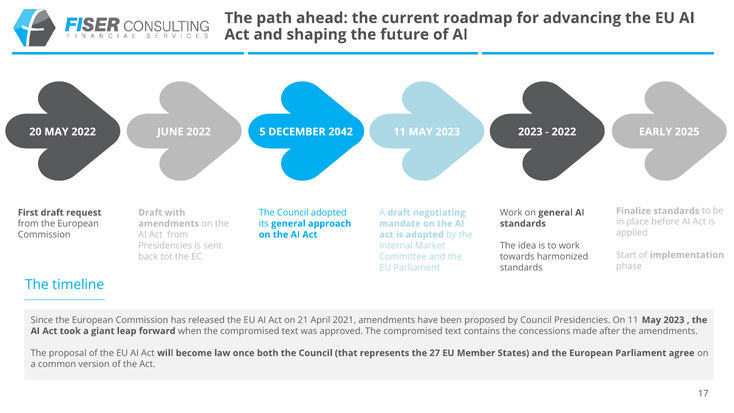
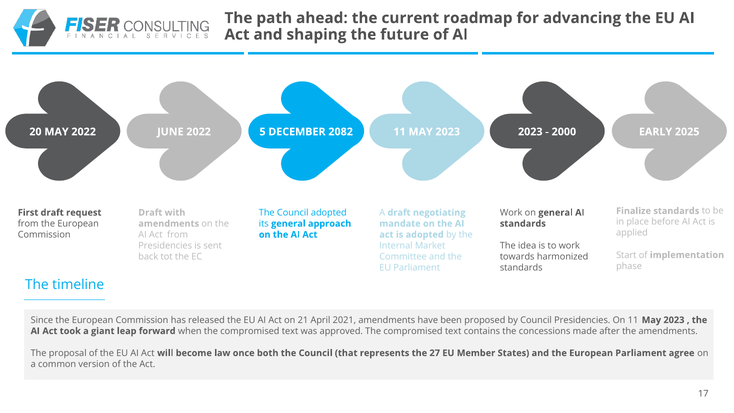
2042: 2042 -> 2082
2022 at (564, 132): 2022 -> 2000
